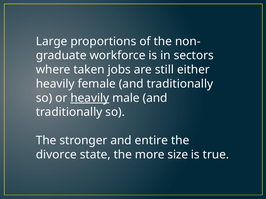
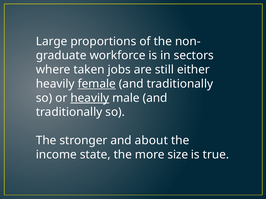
female underline: none -> present
entire: entire -> about
divorce: divorce -> income
